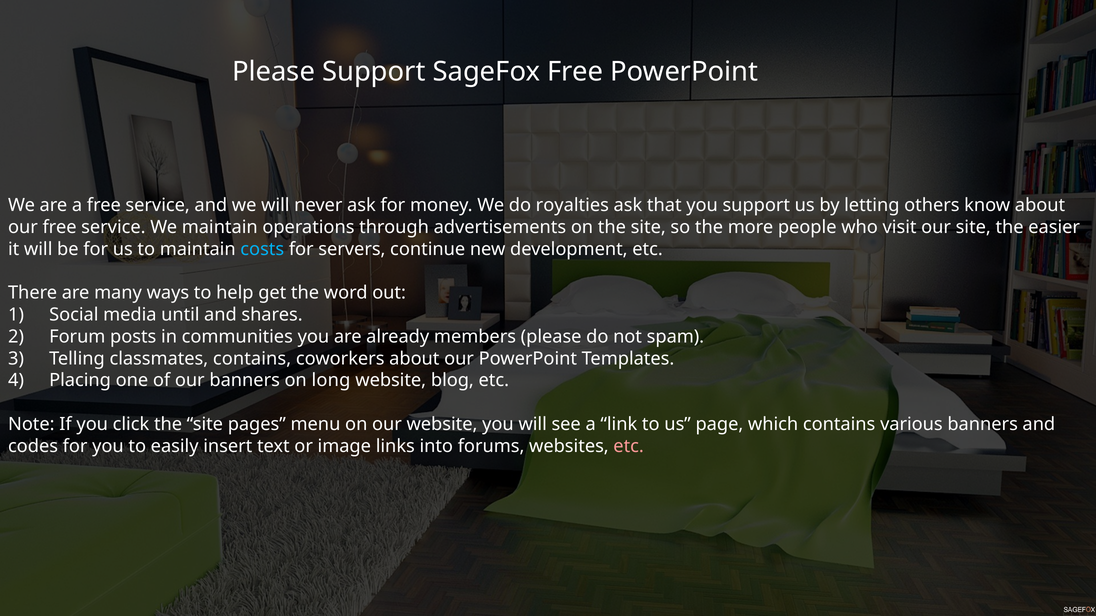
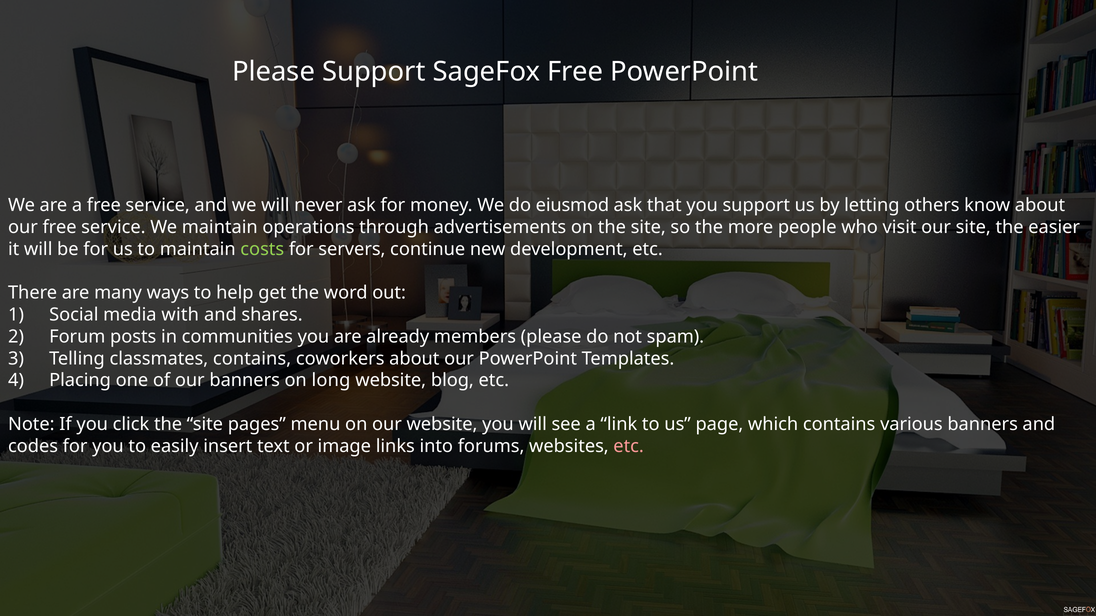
royalties: royalties -> eiusmod
costs colour: light blue -> light green
until: until -> with
